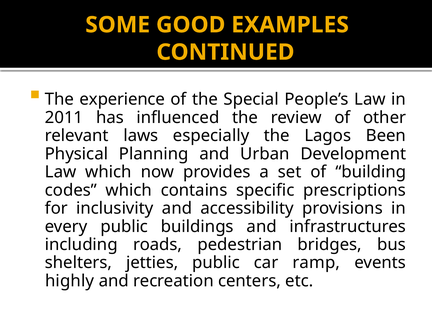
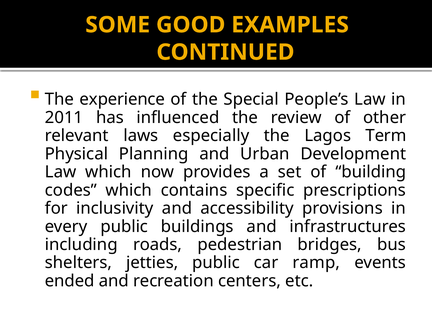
Been: Been -> Term
highly: highly -> ended
